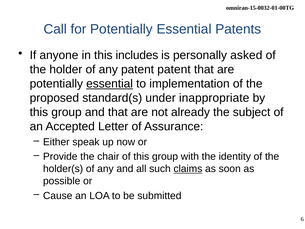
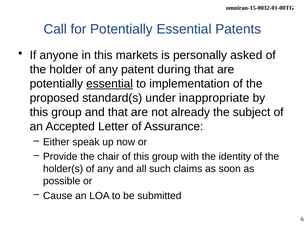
includes: includes -> markets
patent patent: patent -> during
claims underline: present -> none
